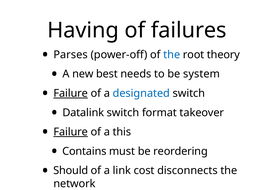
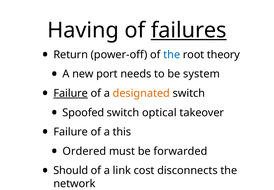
failures underline: none -> present
Parses: Parses -> Return
best: best -> port
designated colour: blue -> orange
Datalink: Datalink -> Spoofed
format: format -> optical
Failure at (71, 132) underline: present -> none
Contains: Contains -> Ordered
reordering: reordering -> forwarded
